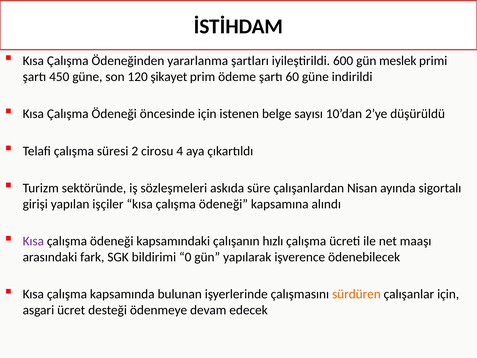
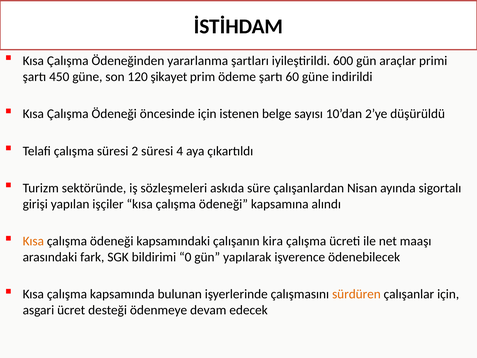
meslek: meslek -> araçlar
2 cirosu: cirosu -> süresi
Kısa at (33, 241) colour: purple -> orange
hızlı: hızlı -> kira
